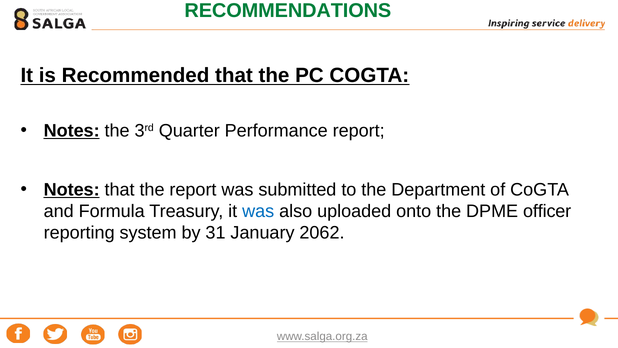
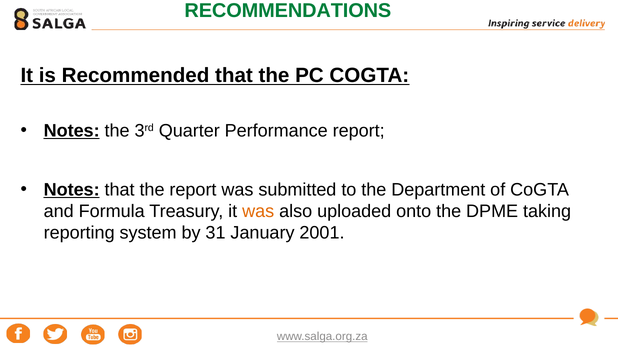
was at (258, 211) colour: blue -> orange
officer: officer -> taking
2062: 2062 -> 2001
